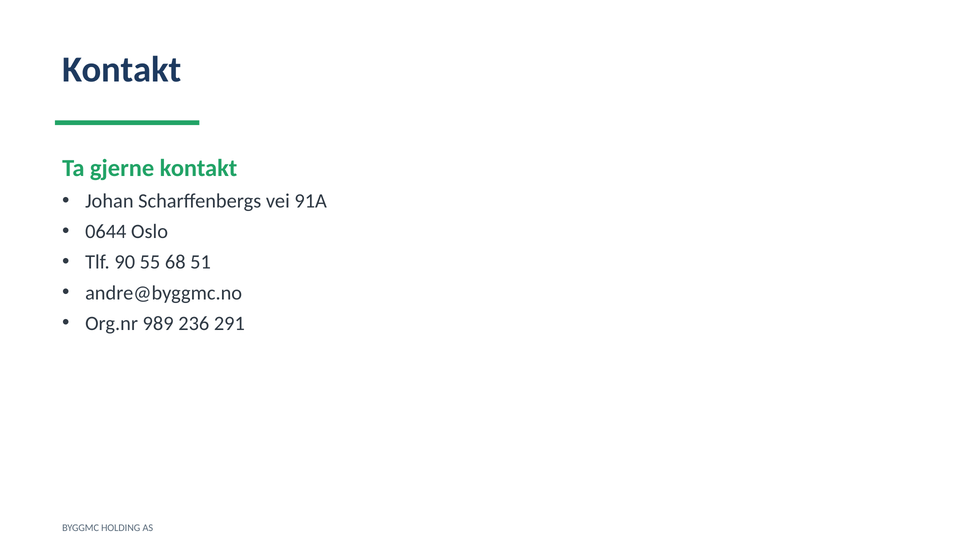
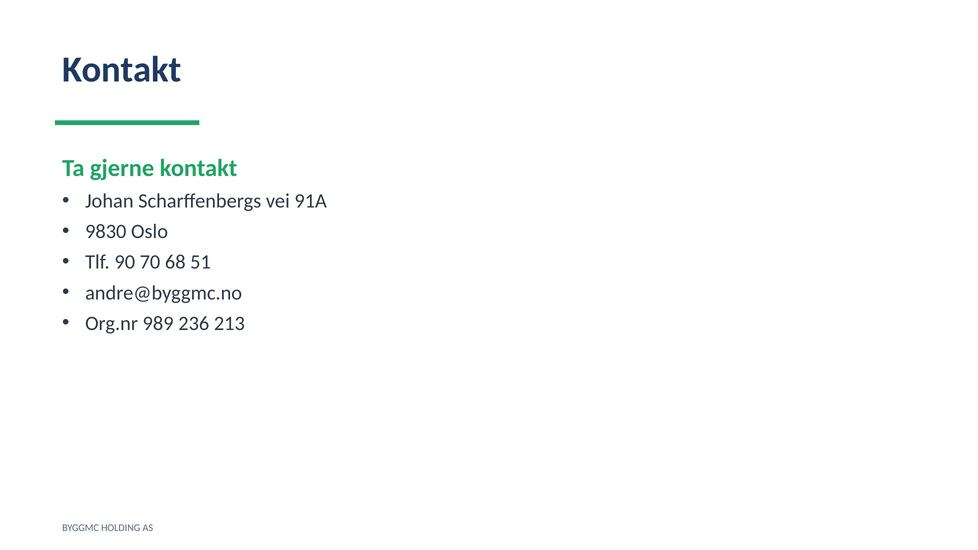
0644: 0644 -> 9830
55: 55 -> 70
291: 291 -> 213
